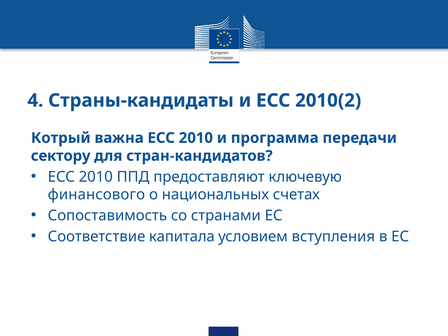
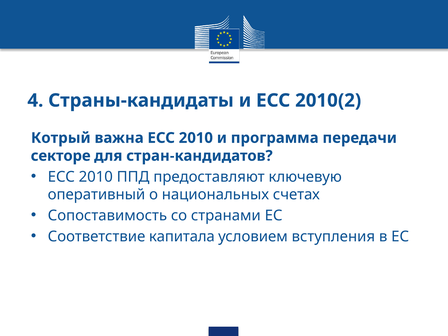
сектору: сектору -> секторе
финансового: финансового -> оперативный
